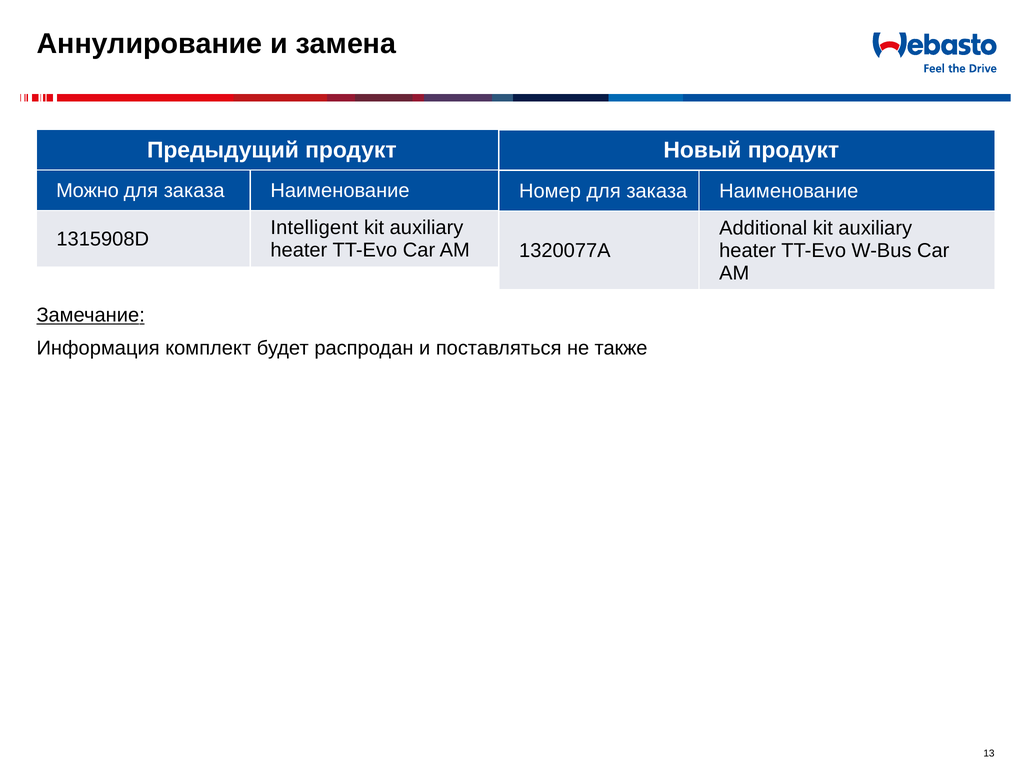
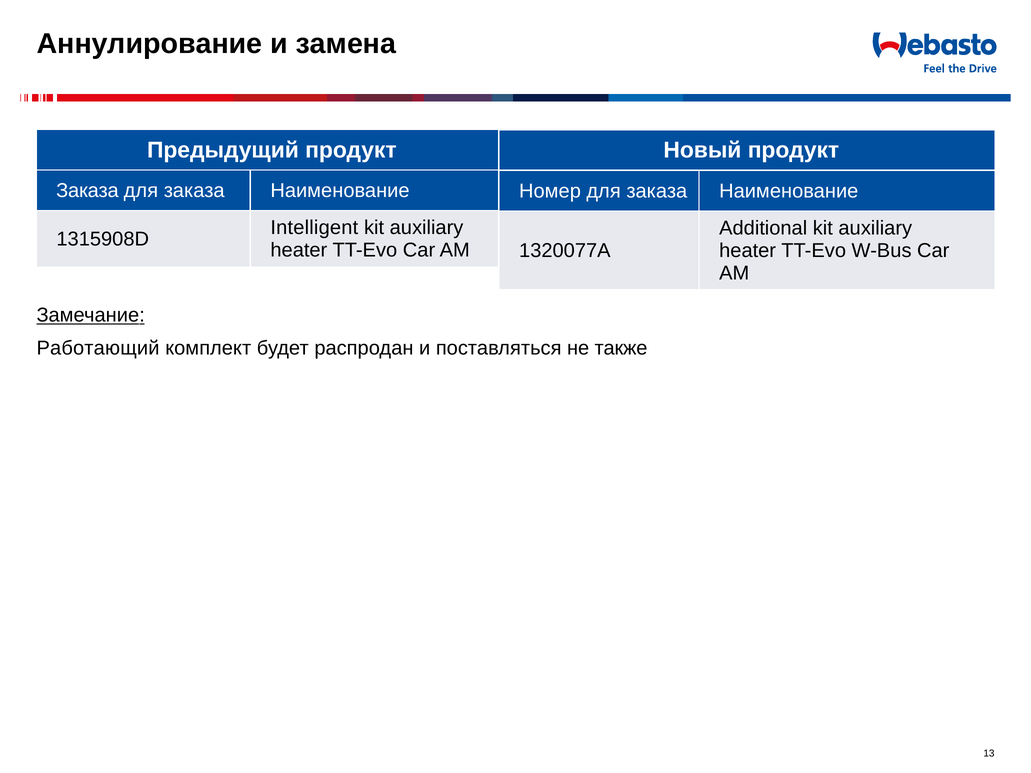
Можно at (87, 191): Можно -> Заказа
Информация: Информация -> Работающий
